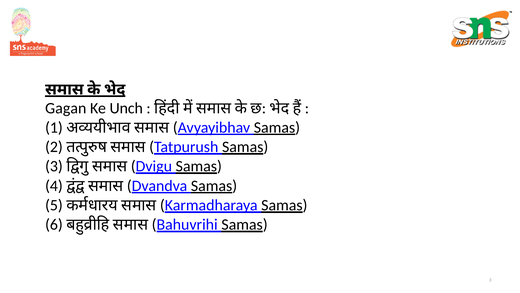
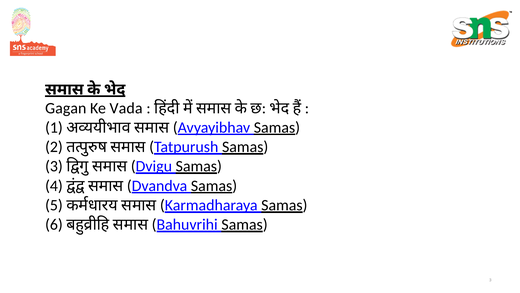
Unch: Unch -> Vada
